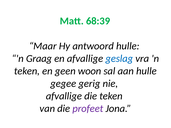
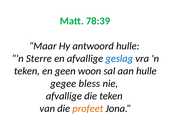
68:39: 68:39 -> 78:39
Graag: Graag -> Sterre
gerig: gerig -> bless
profeet colour: purple -> orange
